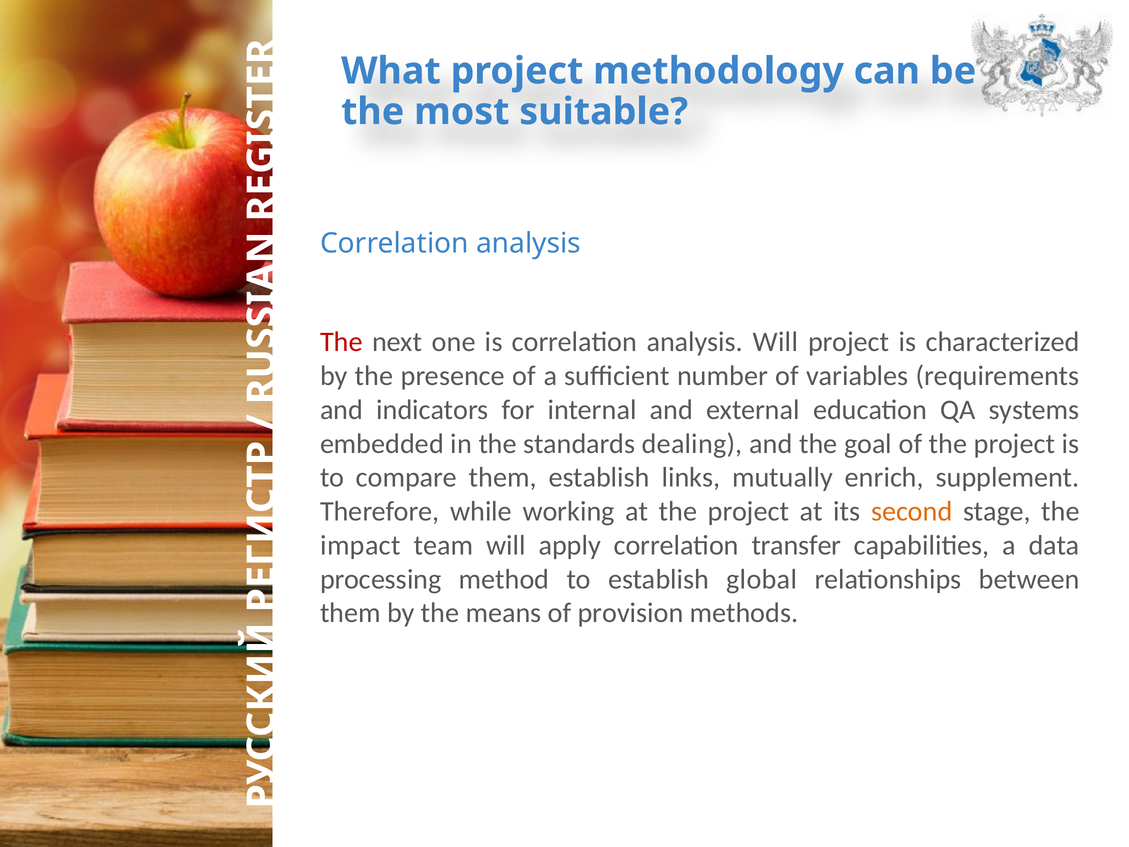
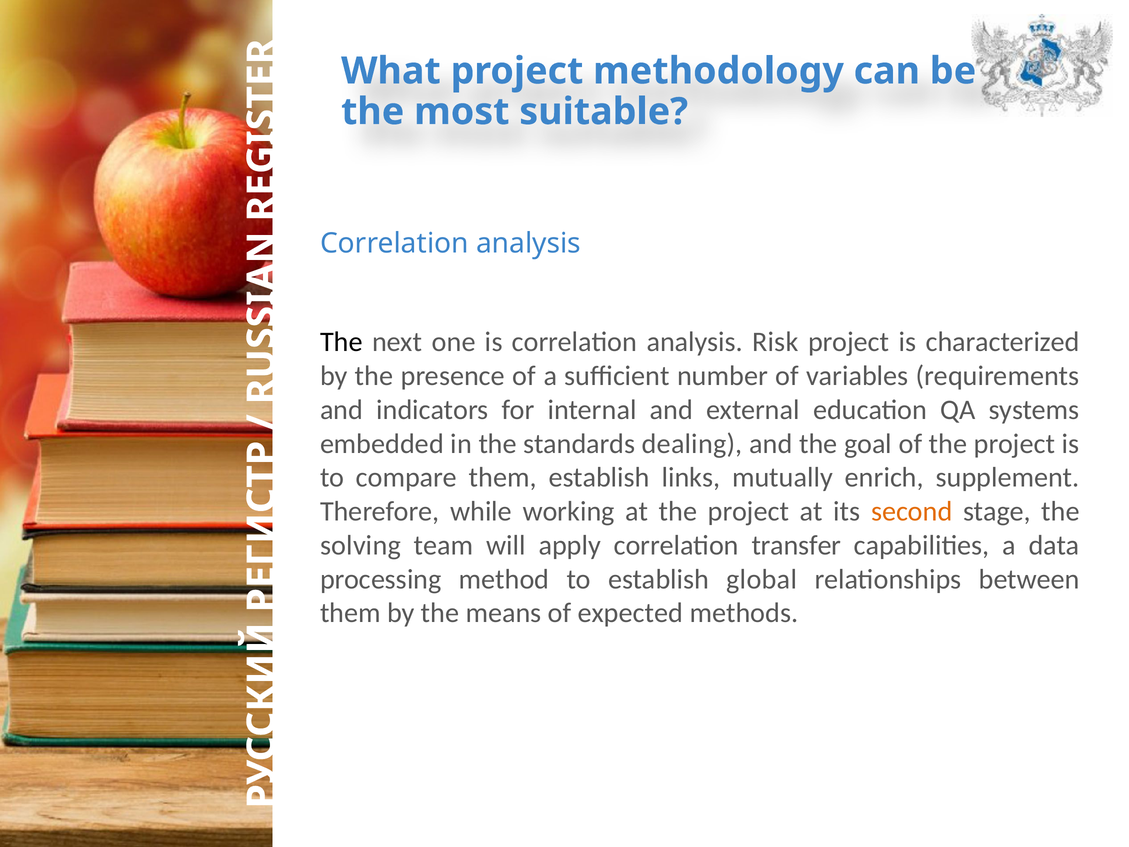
The at (341, 342) colour: red -> black
analysis Will: Will -> Risk
impact: impact -> solving
provision: provision -> expected
